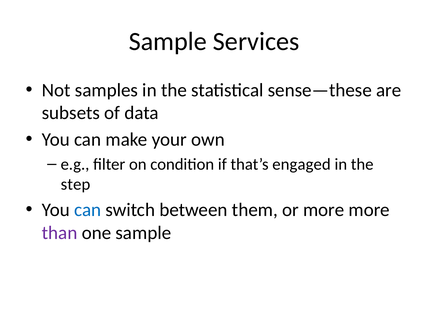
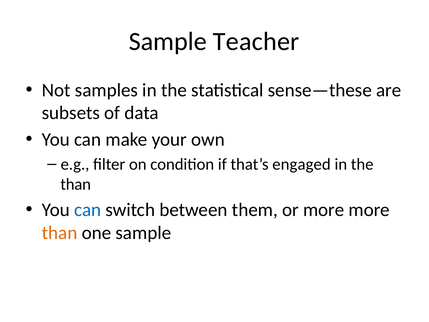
Services: Services -> Teacher
step at (75, 184): step -> than
than at (60, 233) colour: purple -> orange
